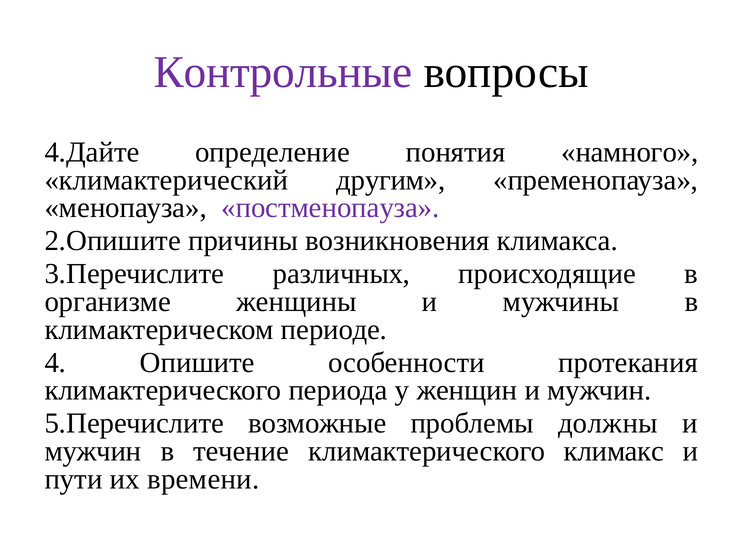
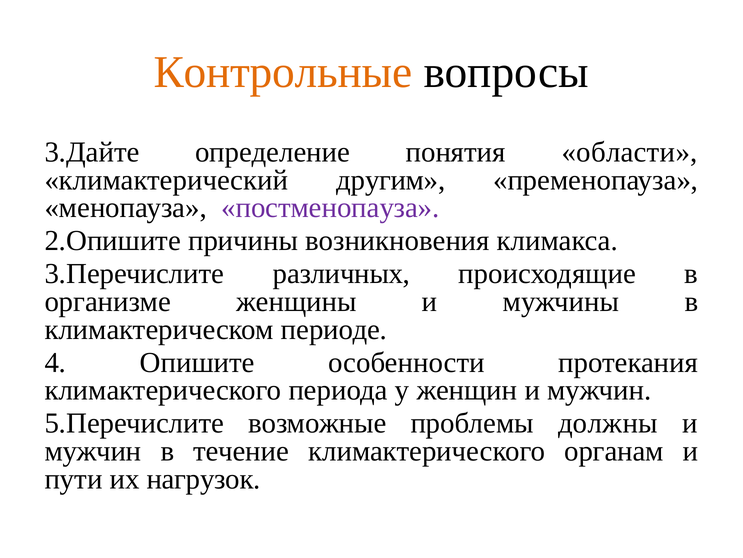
Контрольные colour: purple -> orange
4.Дайте: 4.Дайте -> 3.Дайте
намного: намного -> области
климакс: климакс -> органам
времени: времени -> нагрузок
